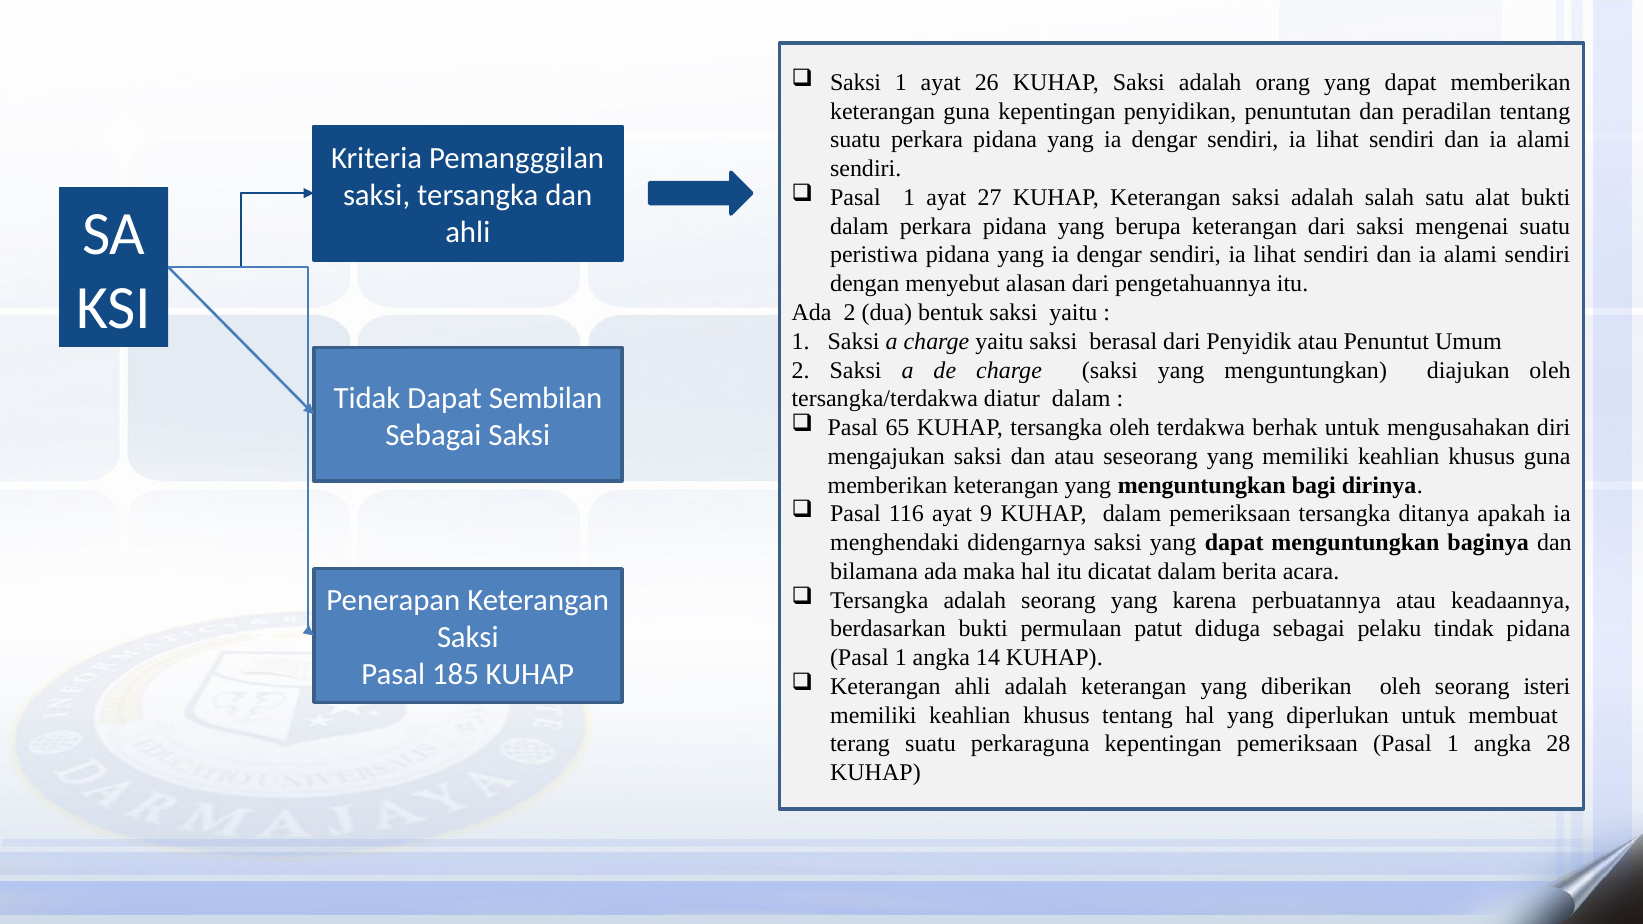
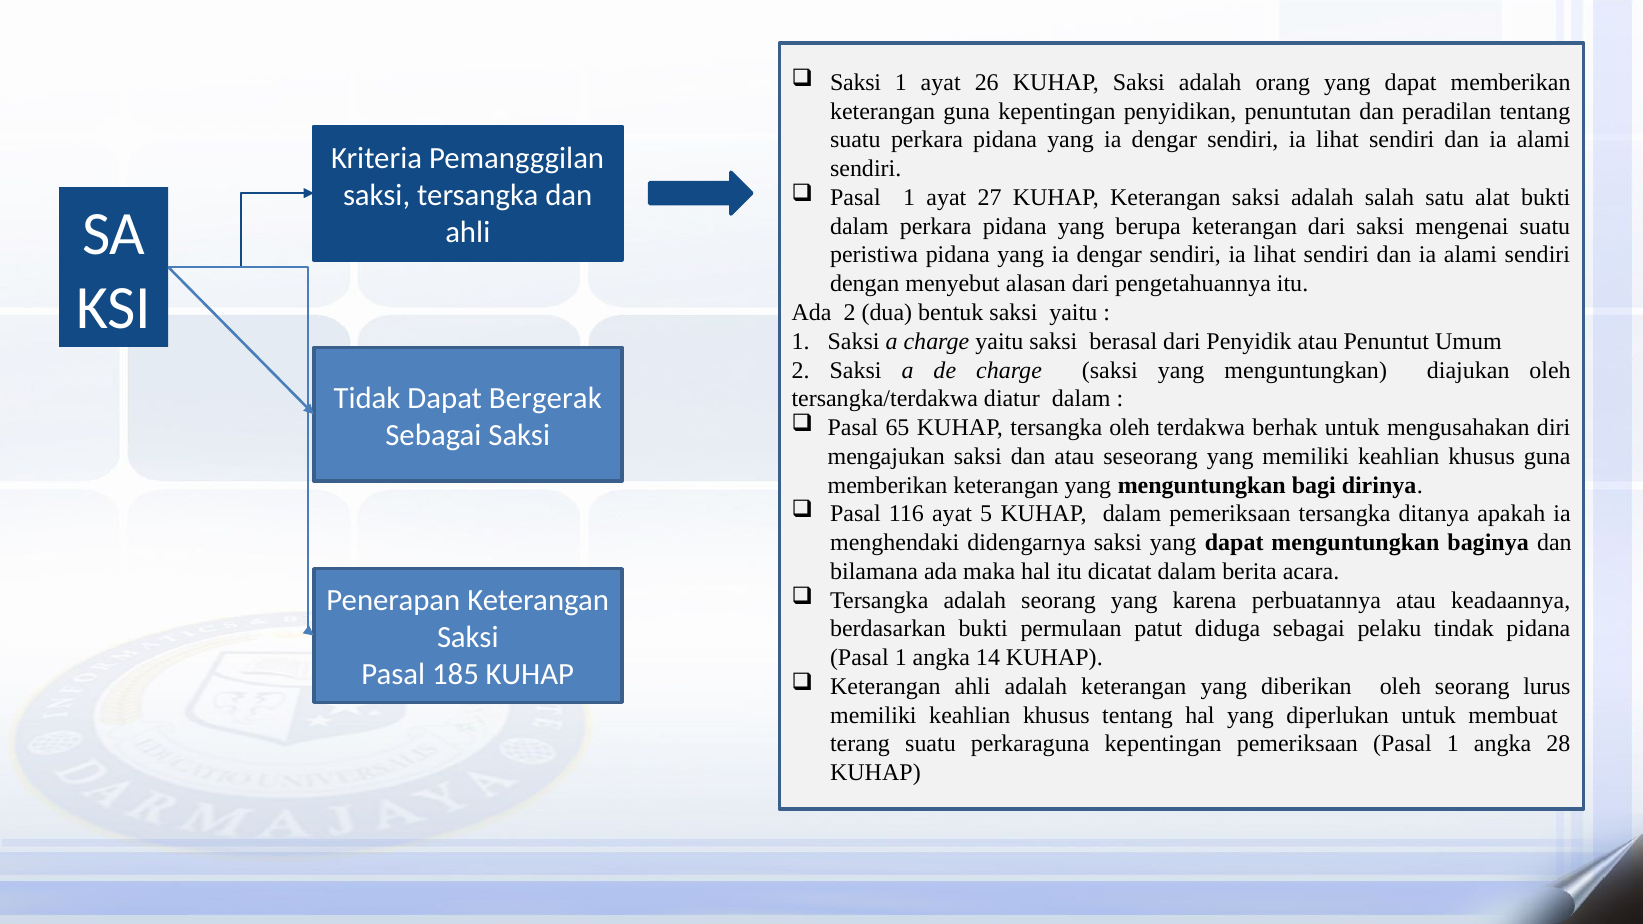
Sembilan: Sembilan -> Bergerak
9: 9 -> 5
isteri: isteri -> lurus
